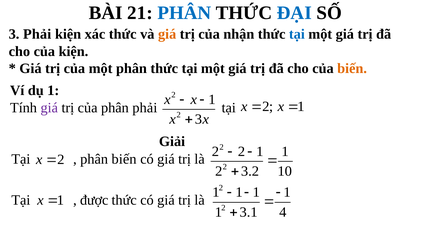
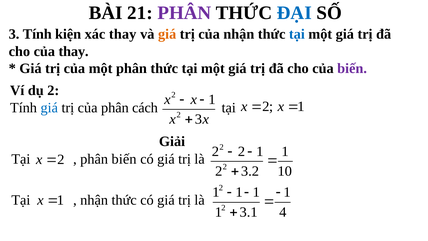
PHÂN at (184, 13) colour: blue -> purple
3 Phải: Phải -> Tính
xác thức: thức -> thay
của kiện: kiện -> thay
biến at (352, 68) colour: orange -> purple
dụ 1: 1 -> 2
giá at (49, 108) colour: purple -> blue
phân phải: phải -> cách
được at (94, 200): được -> nhận
